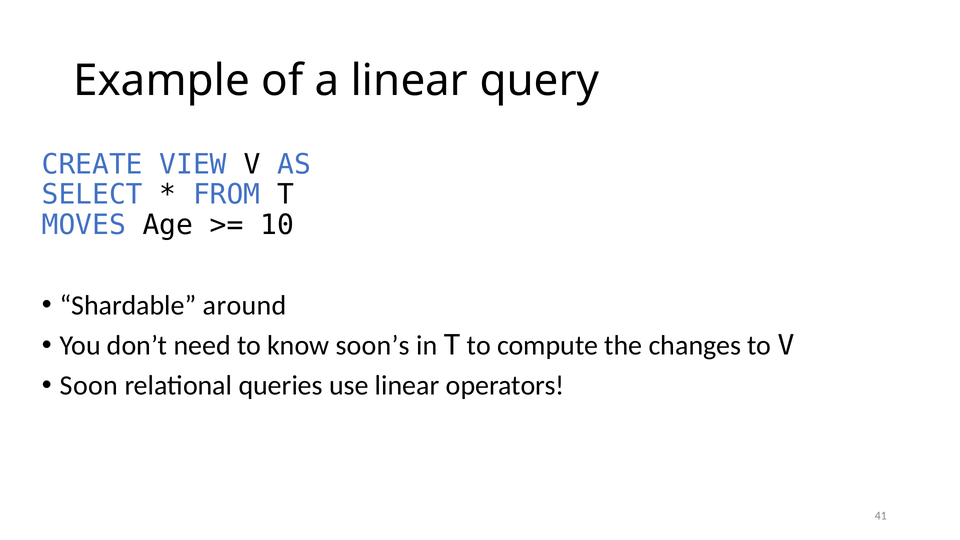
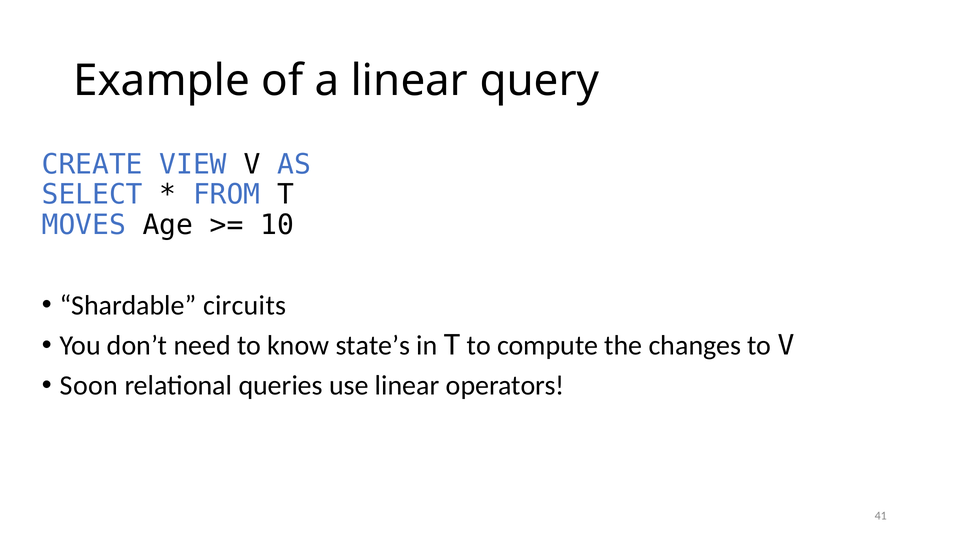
around: around -> circuits
soon’s: soon’s -> state’s
